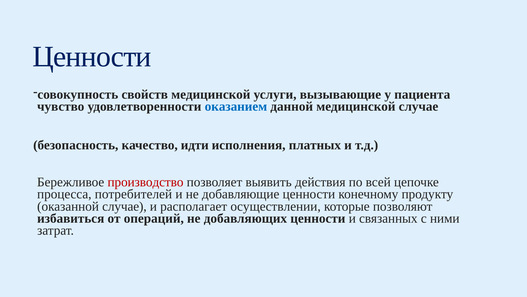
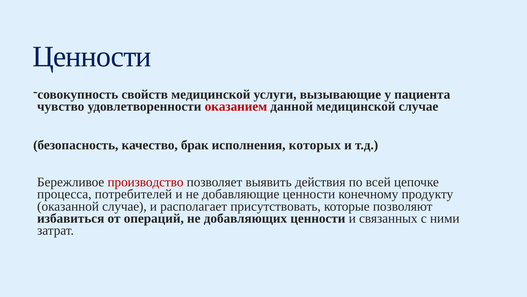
оказанием colour: blue -> red
идти: идти -> брак
платных: платных -> которых
осуществлении: осуществлении -> присутствовать
